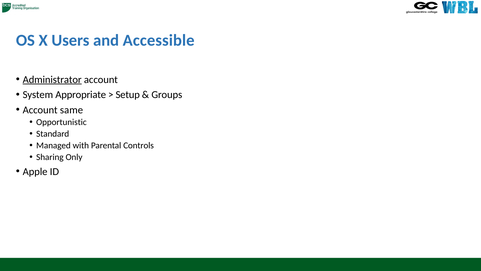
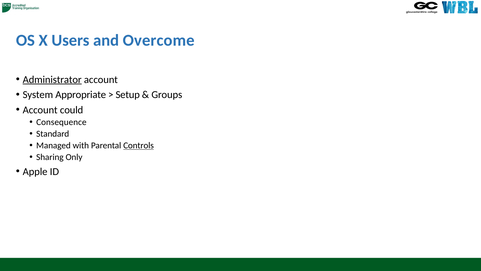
Accessible: Accessible -> Overcome
same: same -> could
Opportunistic: Opportunistic -> Consequence
Controls underline: none -> present
